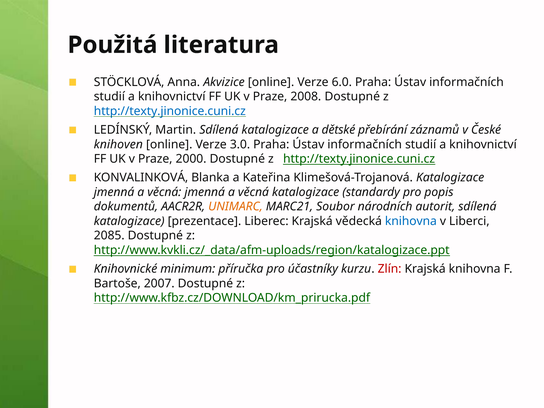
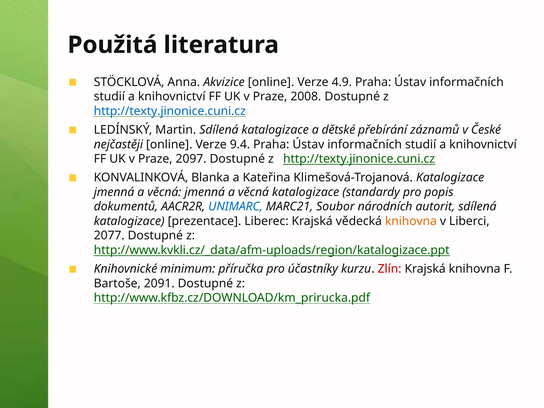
6.0: 6.0 -> 4.9
knihoven: knihoven -> nejčastěji
3.0: 3.0 -> 9.4
2000: 2000 -> 2097
UNIMARC colour: orange -> blue
knihovna at (411, 221) colour: blue -> orange
2085: 2085 -> 2077
2007: 2007 -> 2091
